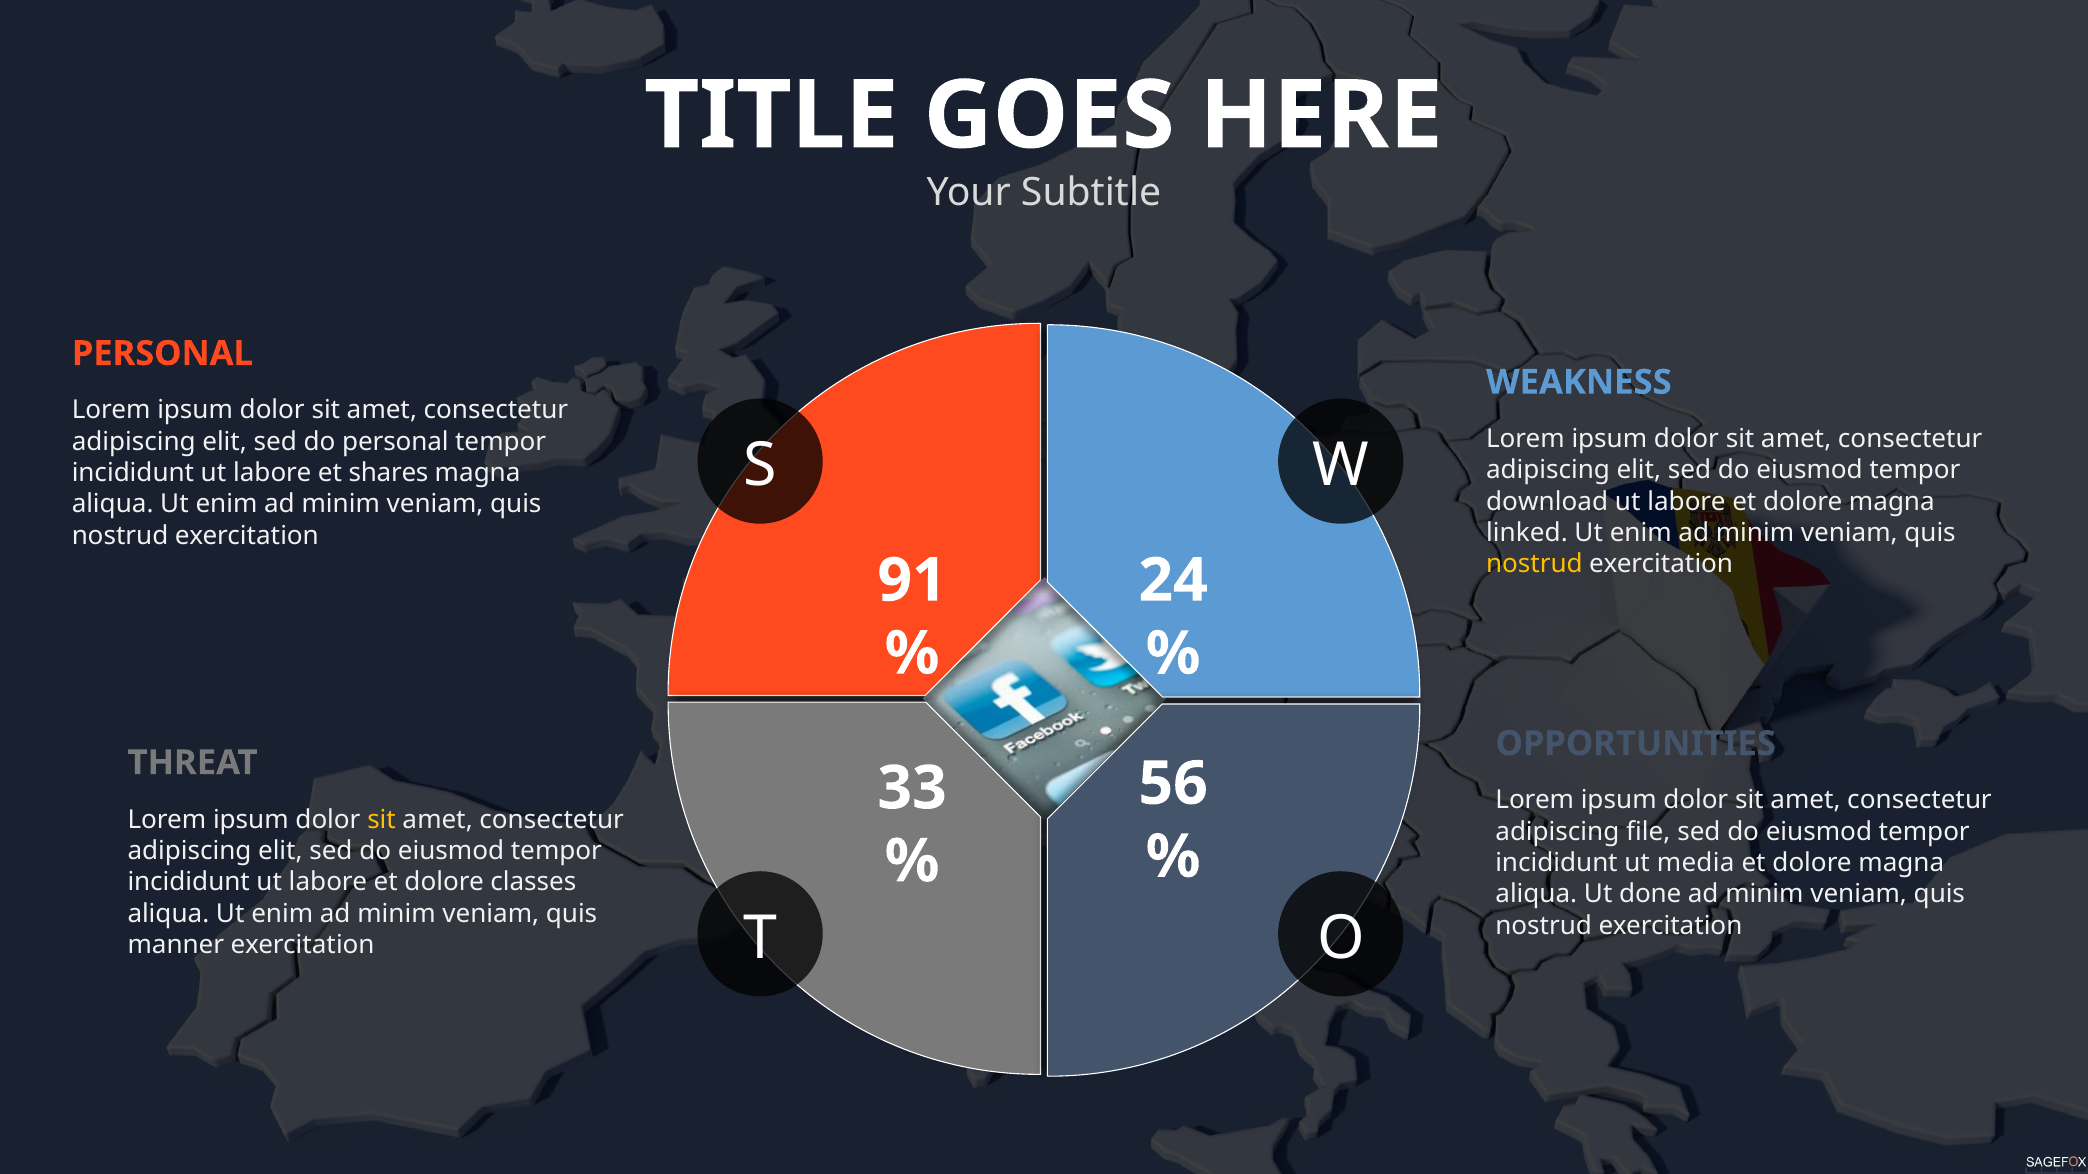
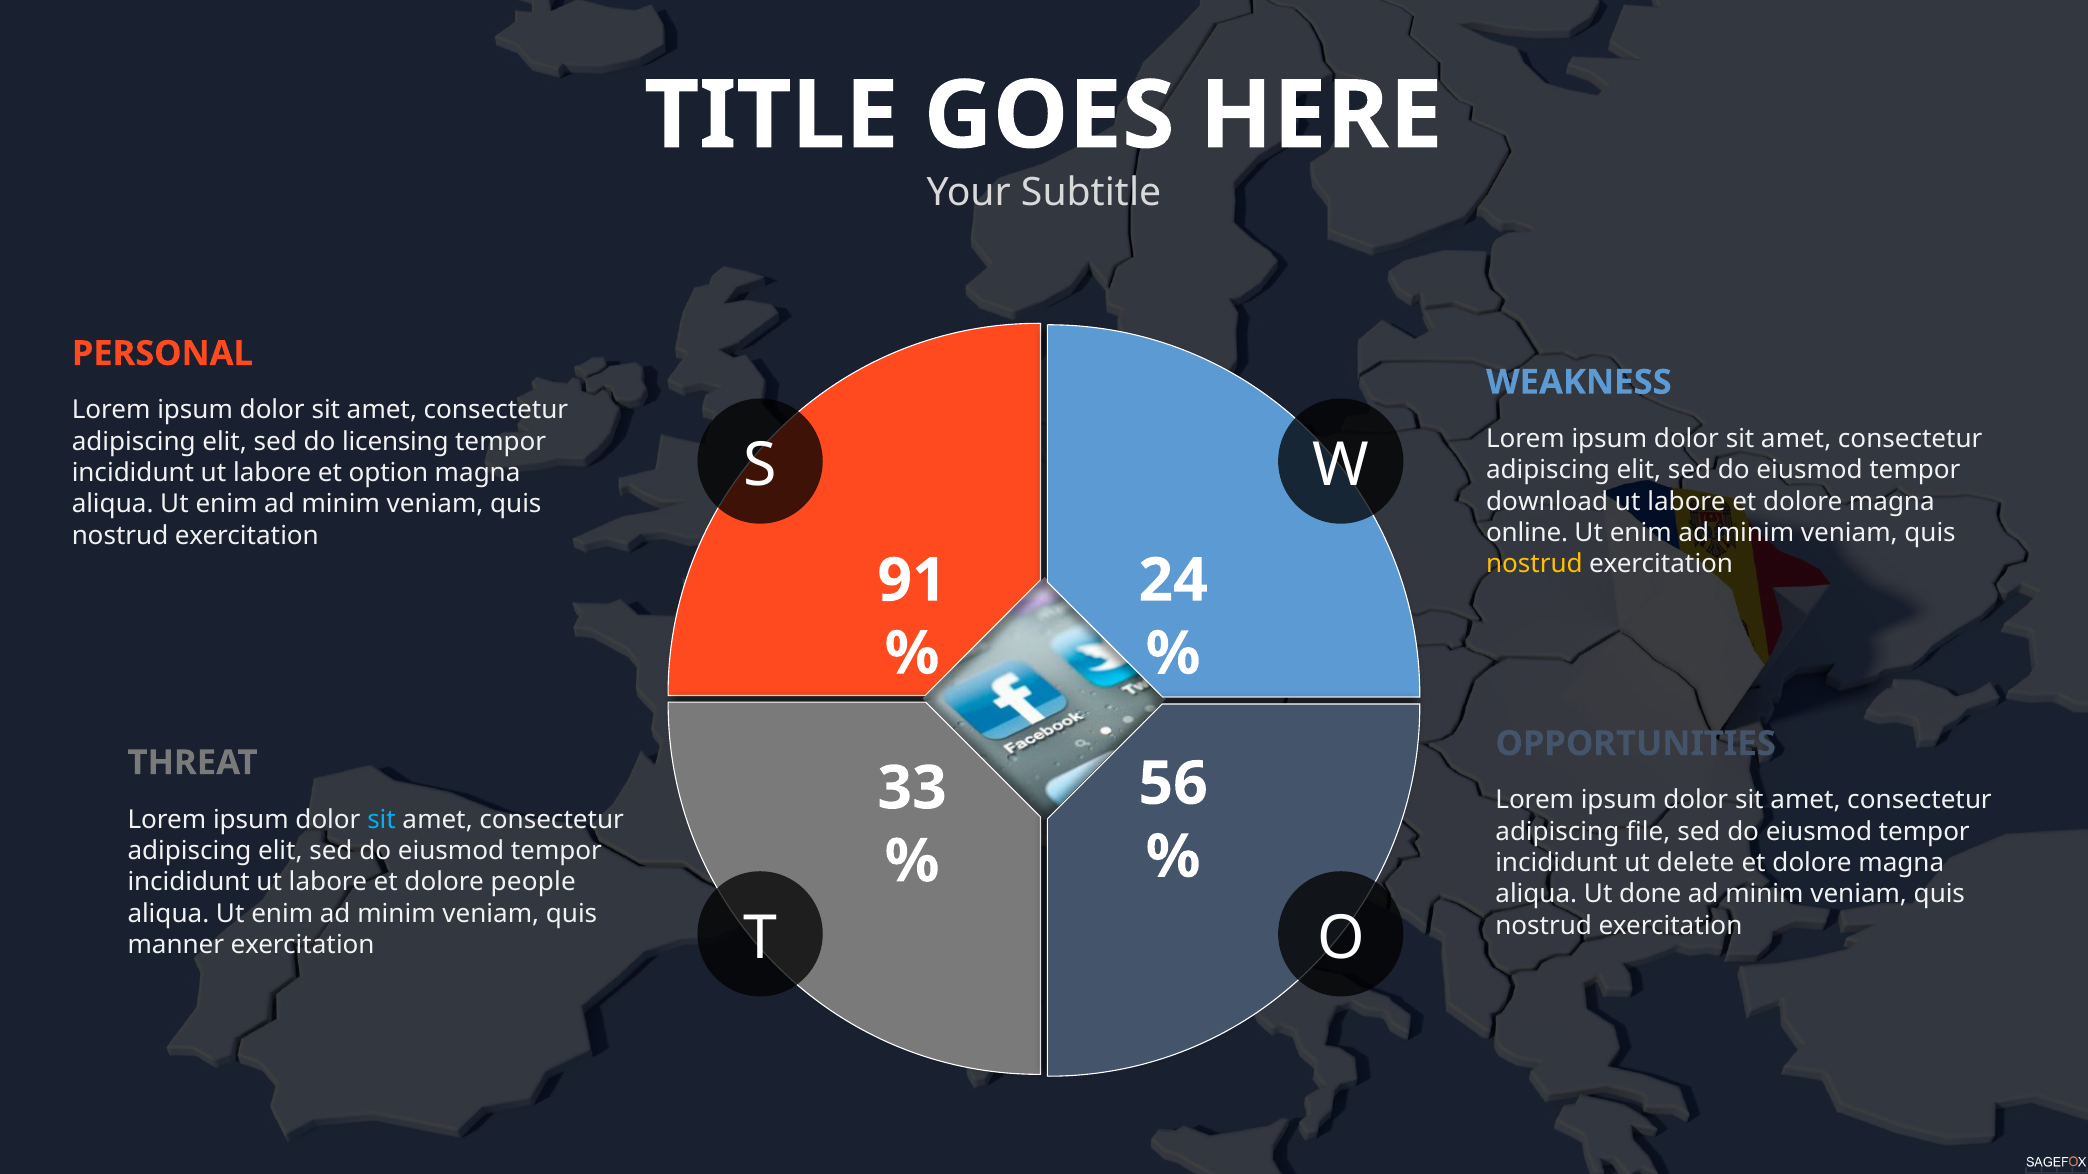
do personal: personal -> licensing
shares: shares -> option
linked: linked -> online
sit at (382, 820) colour: yellow -> light blue
media: media -> delete
classes: classes -> people
